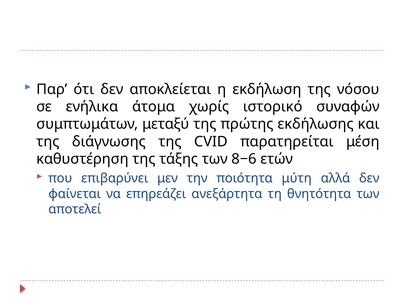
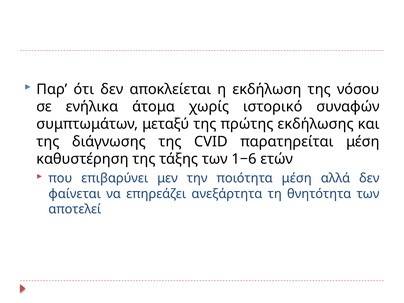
8−6: 8−6 -> 1−6
ποιότητα μύτη: μύτη -> μέση
